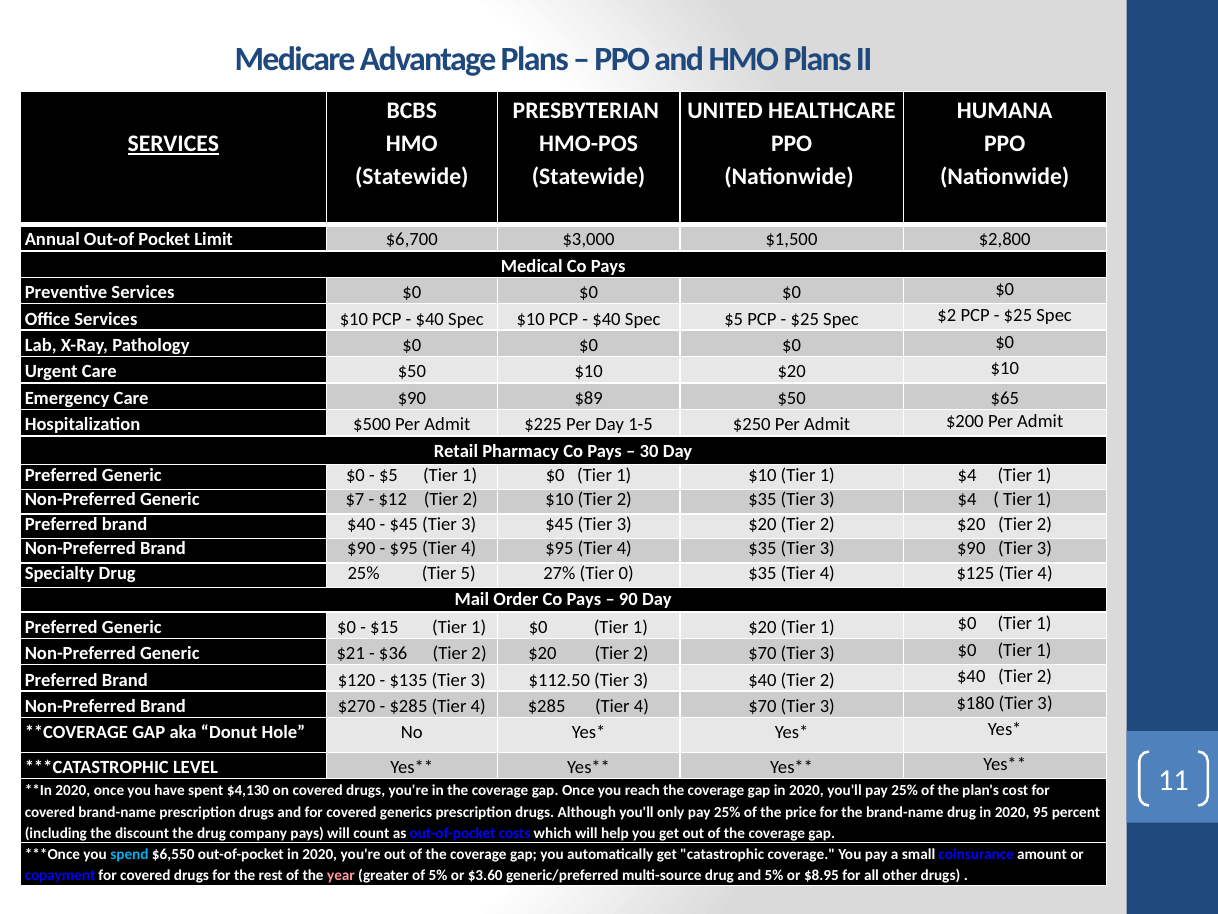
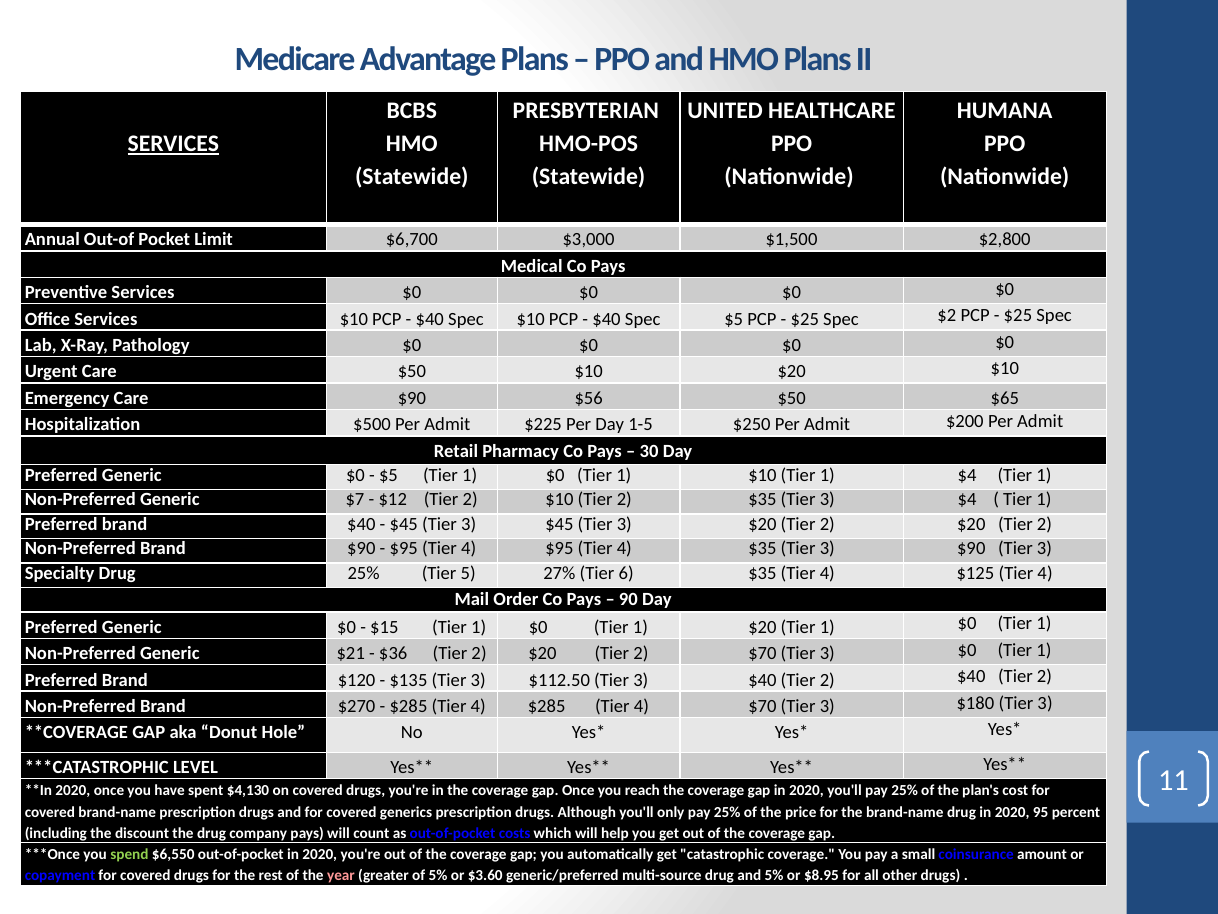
$89: $89 -> $56
0: 0 -> 6
spend colour: light blue -> light green
